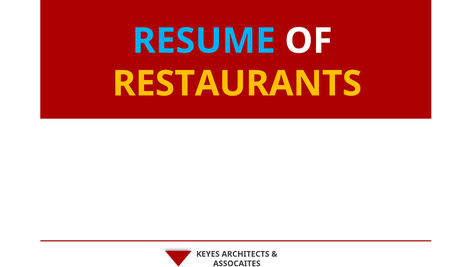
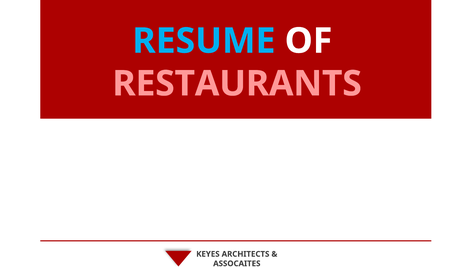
RESTAURANTS colour: yellow -> pink
